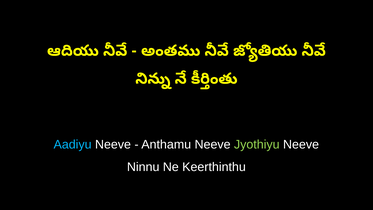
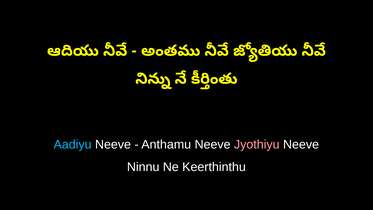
Jyothiyu colour: light green -> pink
